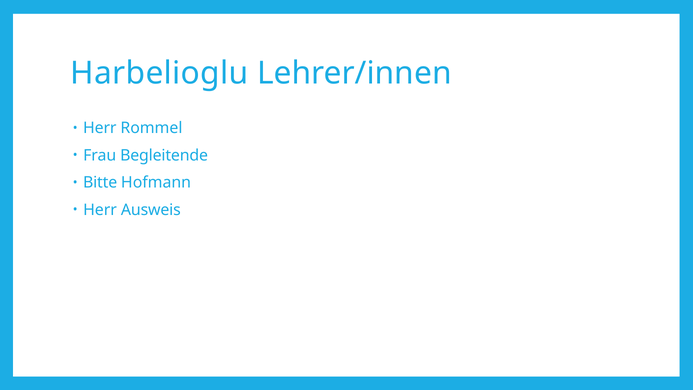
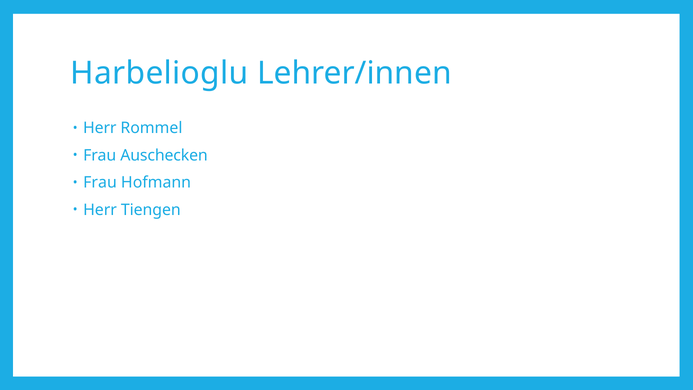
Begleitende: Begleitende -> Auschecken
Bitte at (100, 183): Bitte -> Frau
Ausweis: Ausweis -> Tiengen
